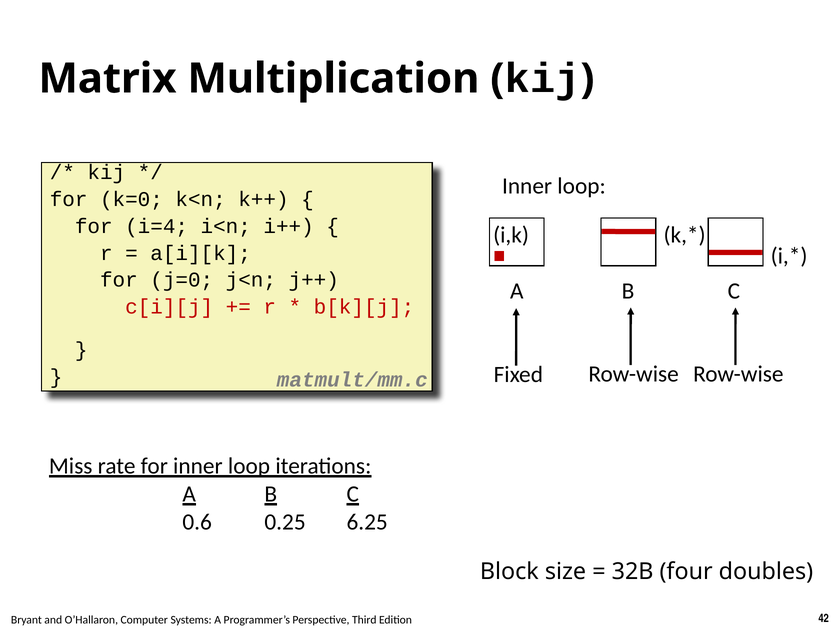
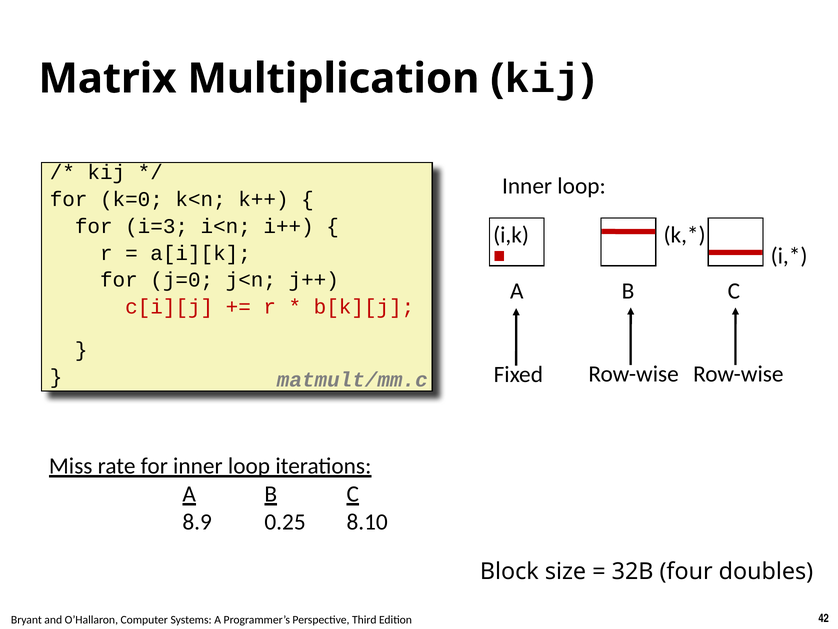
i=4: i=4 -> i=3
0.6: 0.6 -> 8.9
6.25: 6.25 -> 8.10
